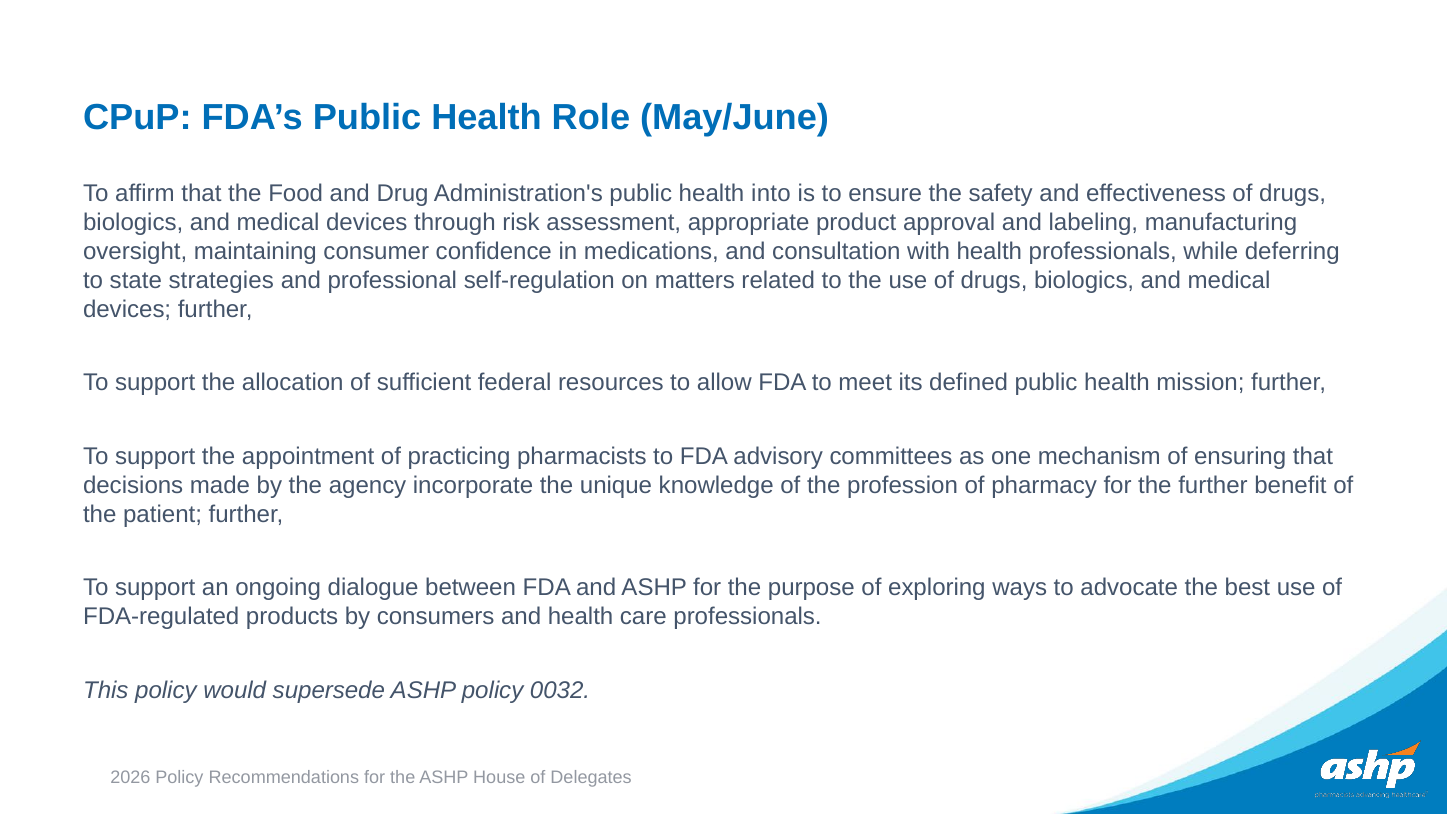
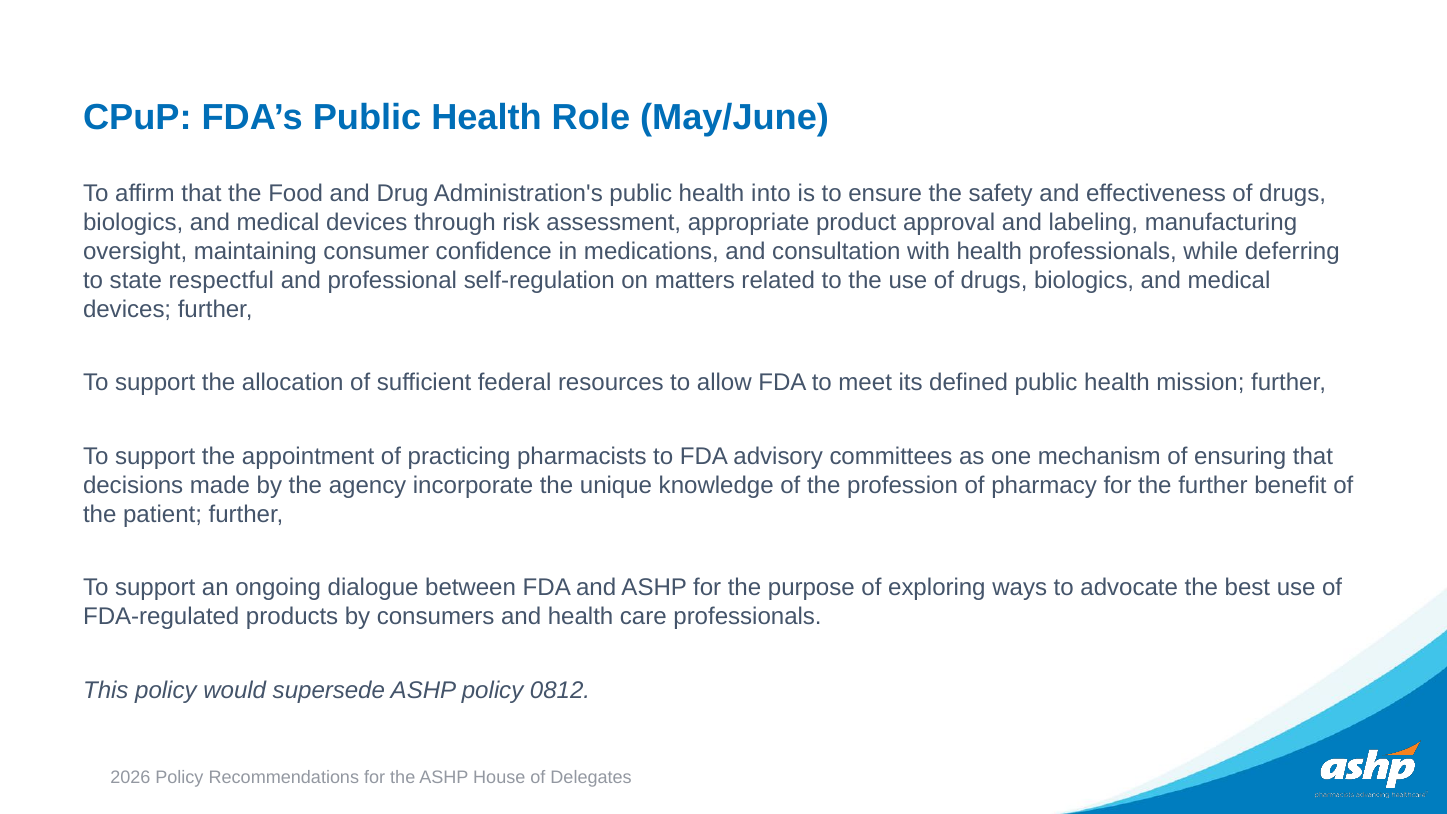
strategies: strategies -> respectful
0032: 0032 -> 0812
